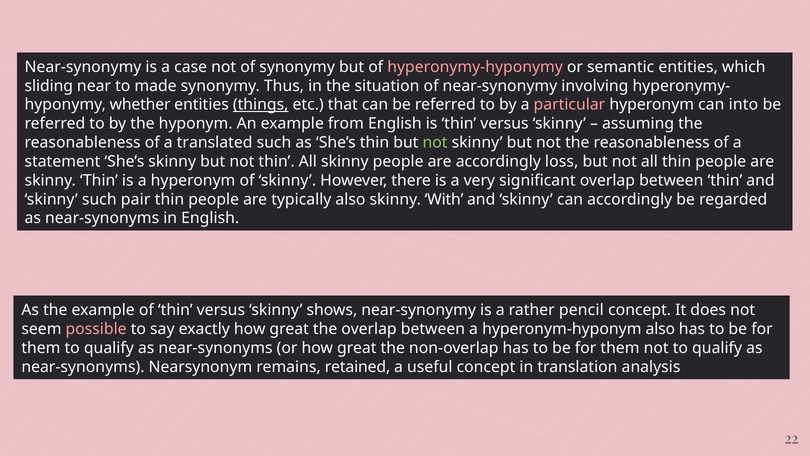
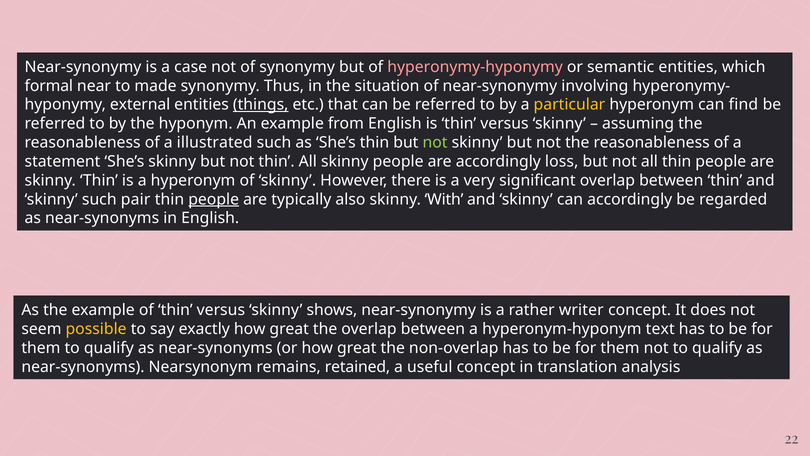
sliding: sliding -> formal
whether: whether -> external
particular colour: pink -> yellow
into: into -> find
translated: translated -> illustrated
people at (214, 199) underline: none -> present
pencil: pencil -> writer
possible colour: pink -> yellow
hyperonym-hyponym also: also -> text
